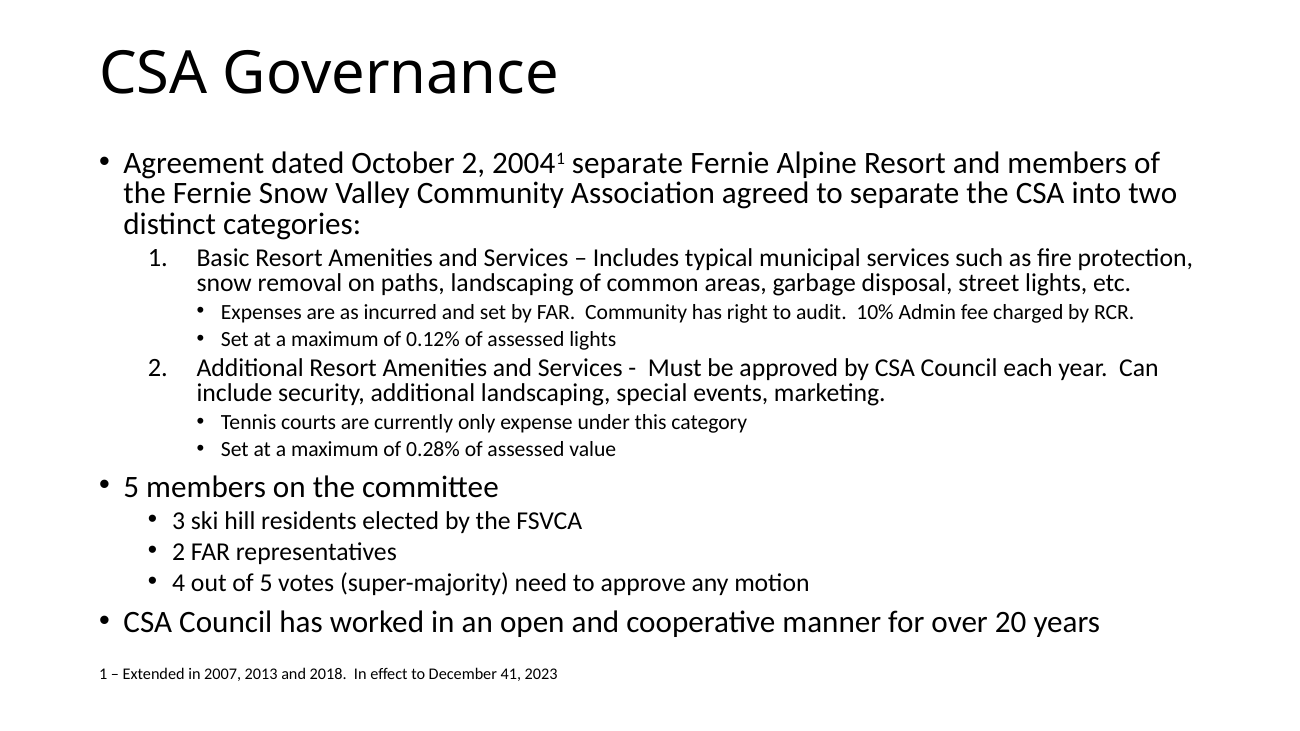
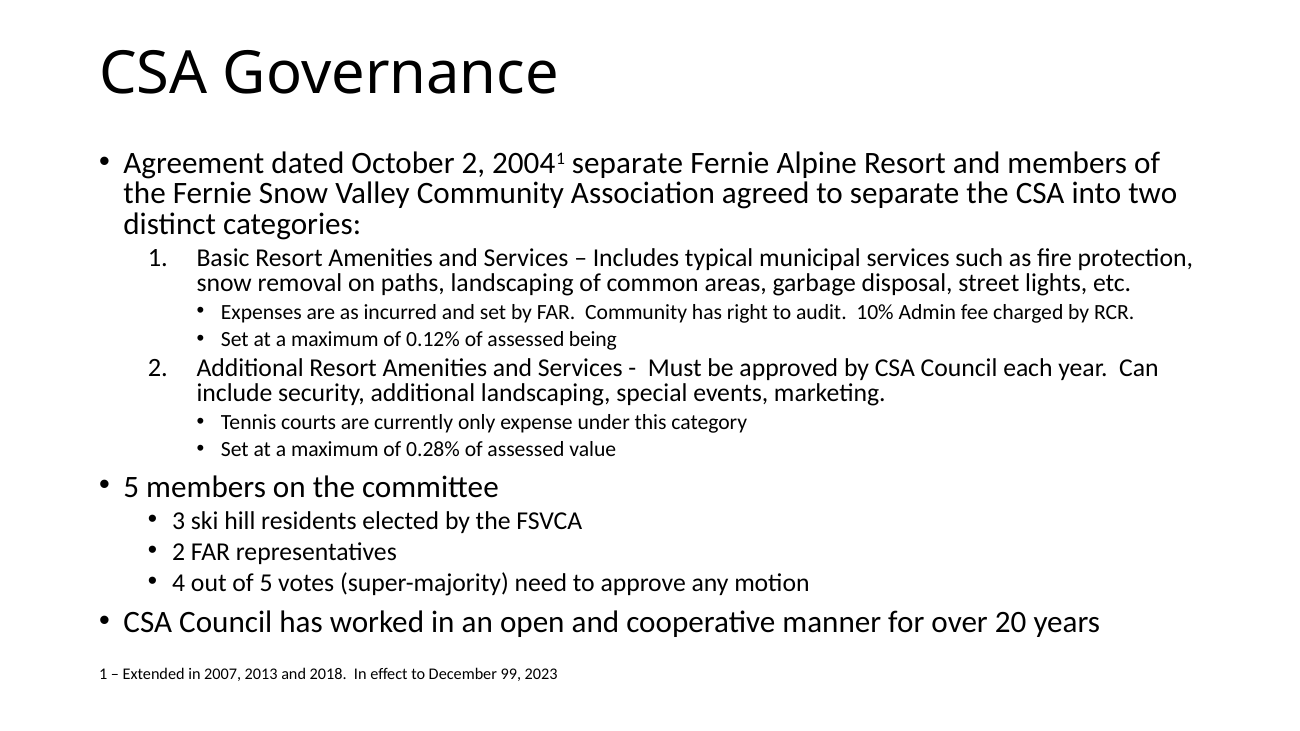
assessed lights: lights -> being
41: 41 -> 99
